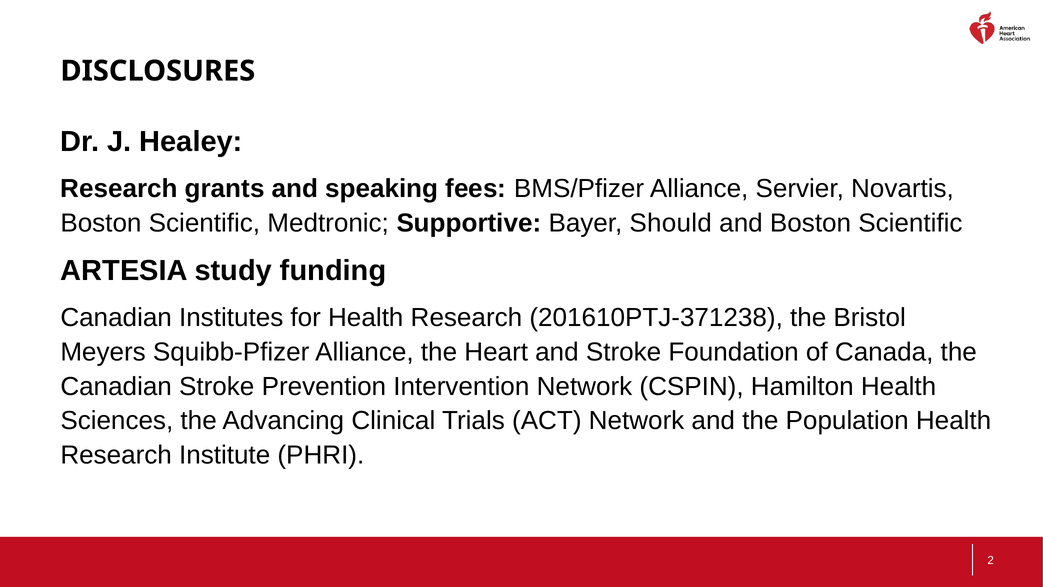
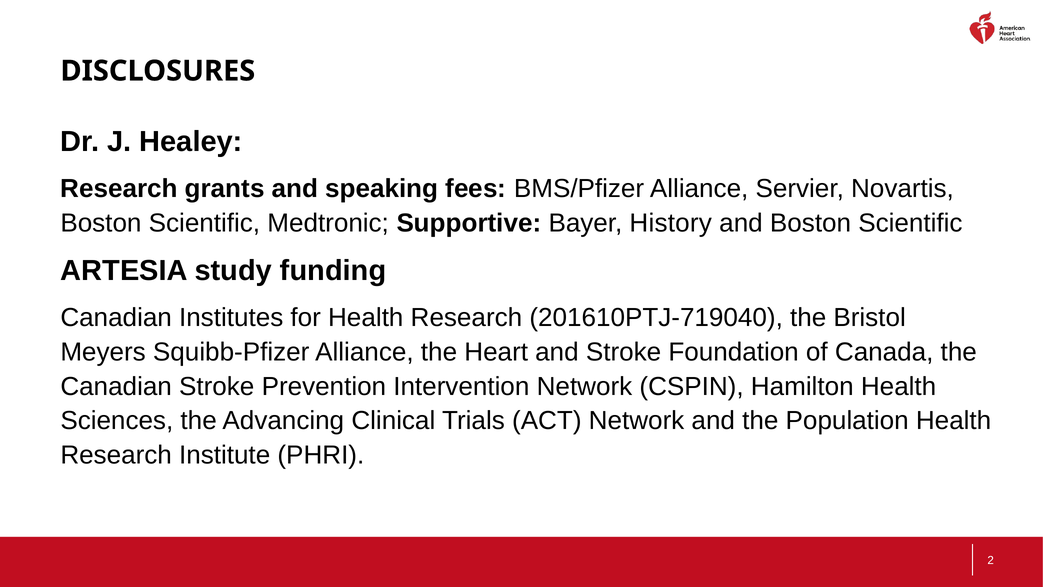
Should: Should -> History
201610PTJ-371238: 201610PTJ-371238 -> 201610PTJ-719040
